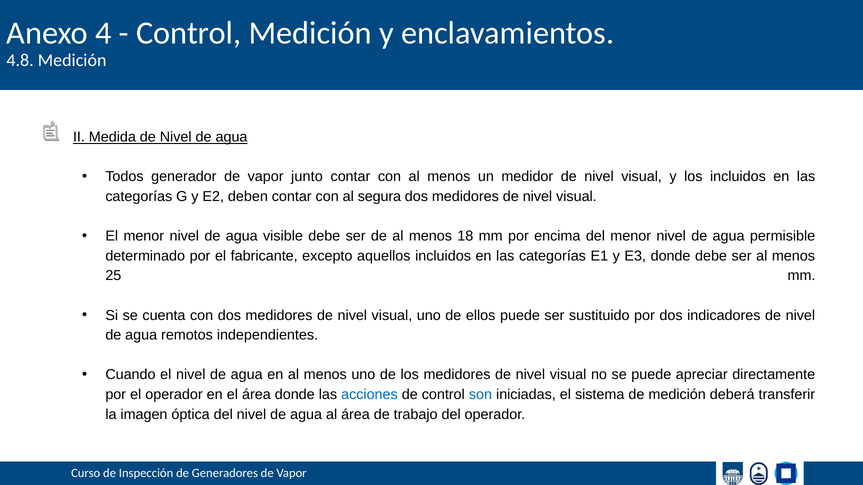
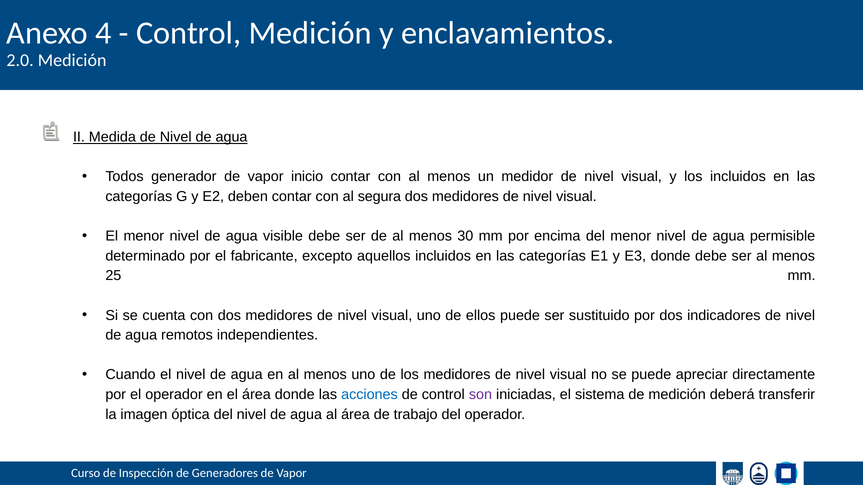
4.8: 4.8 -> 2.0
junto: junto -> inicio
18: 18 -> 30
son colour: blue -> purple
